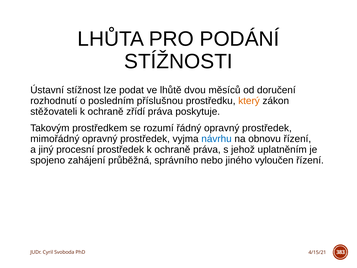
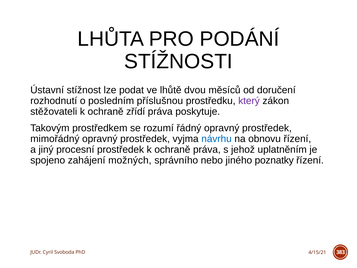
který colour: orange -> purple
průběžná: průběžná -> možných
vyloučen: vyloučen -> poznatky
